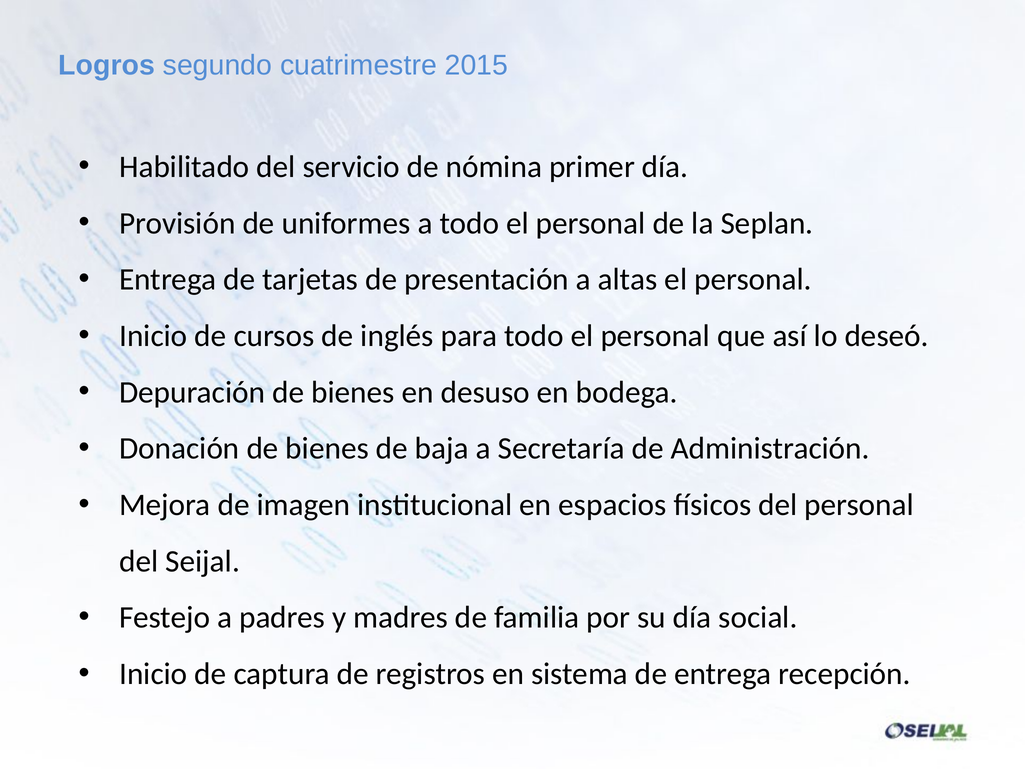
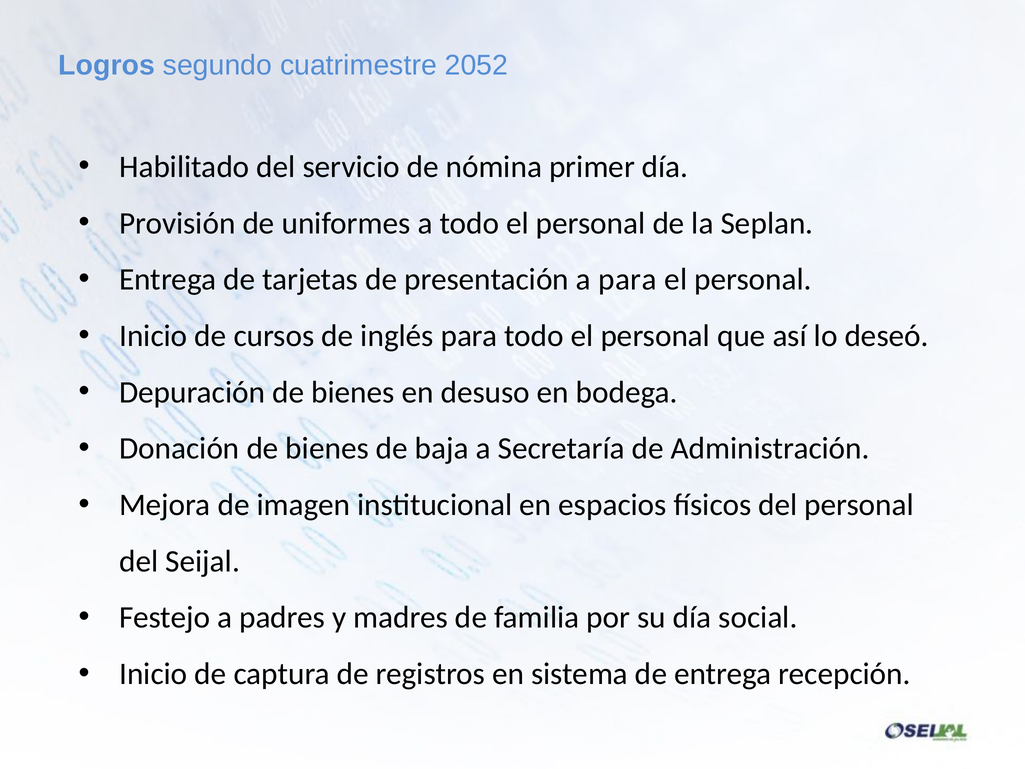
2015: 2015 -> 2052
a altas: altas -> para
